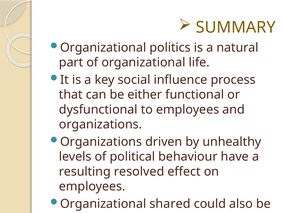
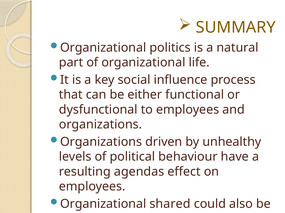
resolved: resolved -> agendas
